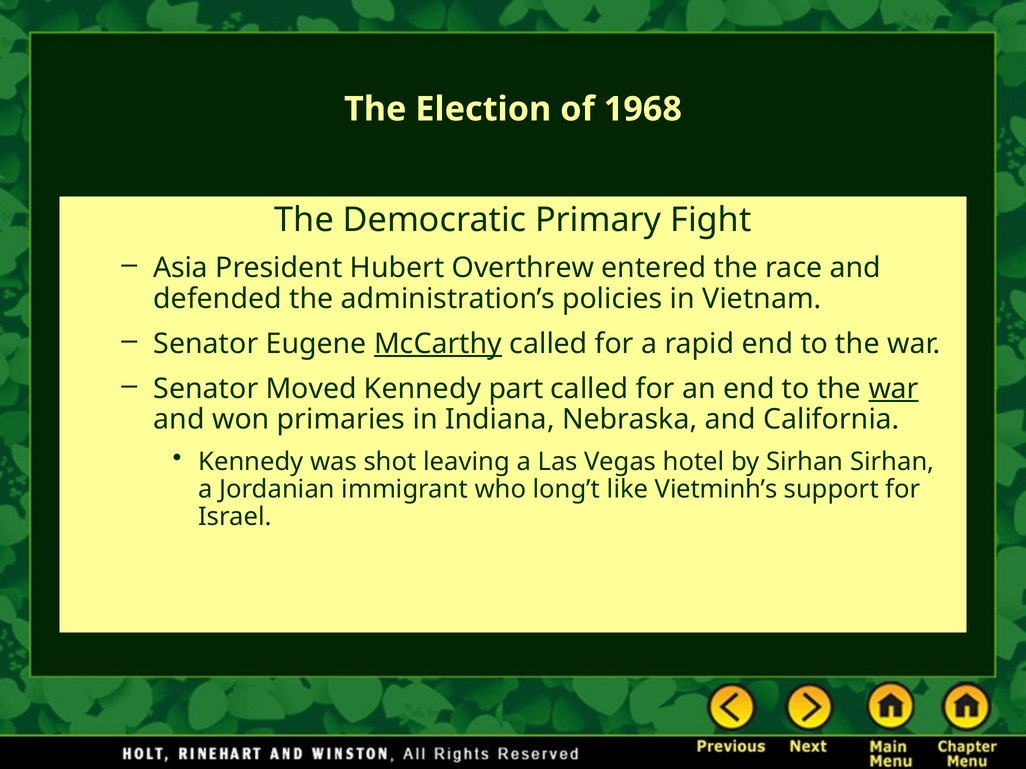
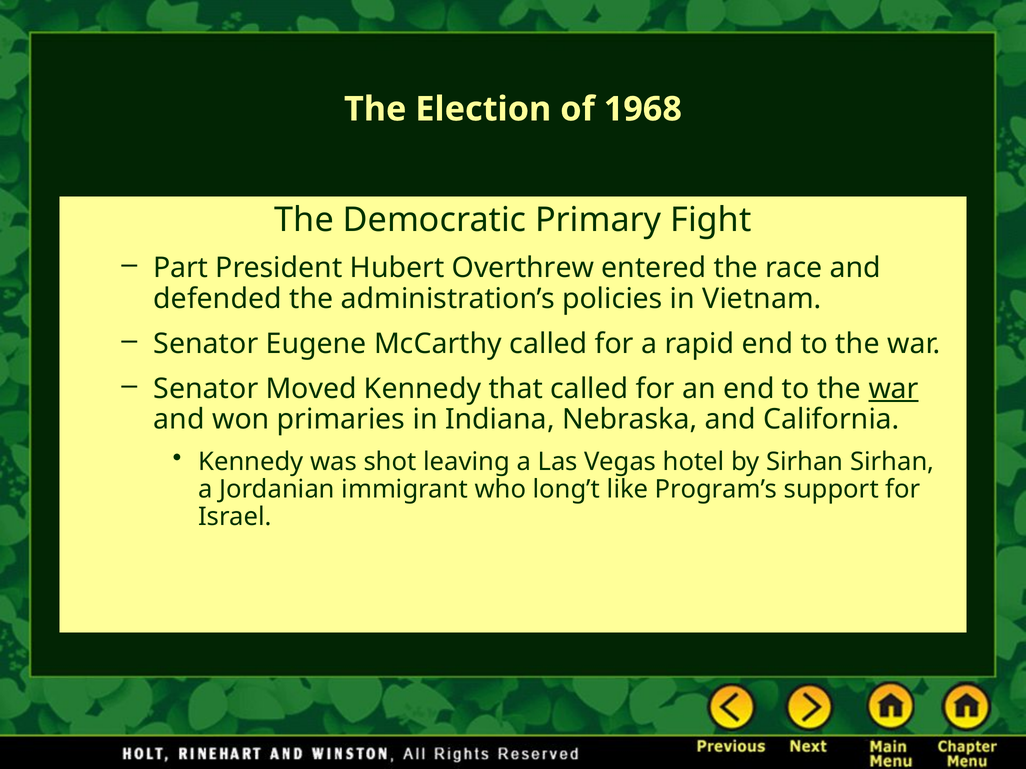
Asia: Asia -> Part
McCarthy underline: present -> none
part: part -> that
Vietminh’s: Vietminh’s -> Program’s
